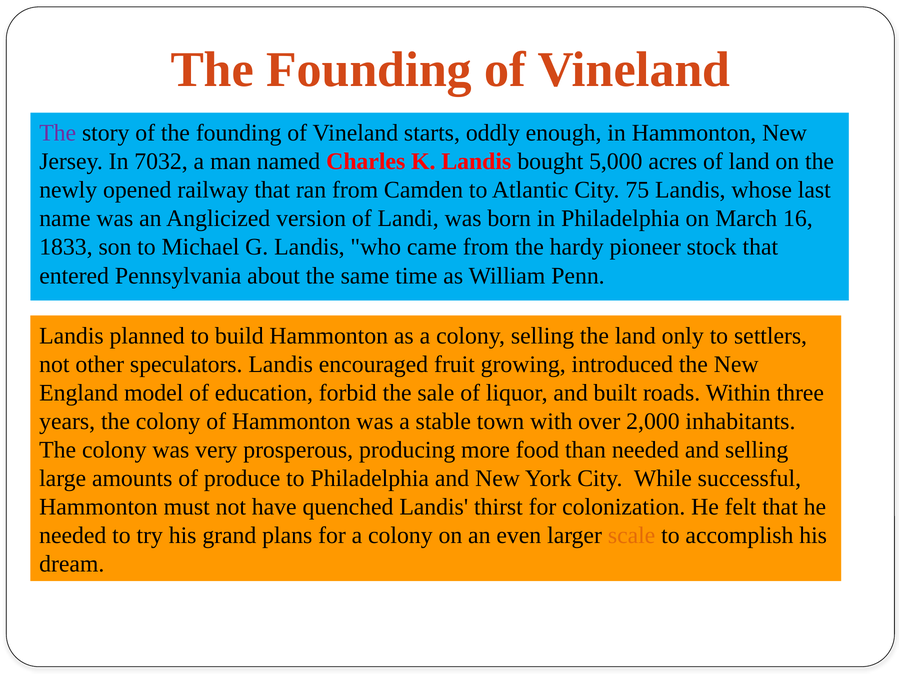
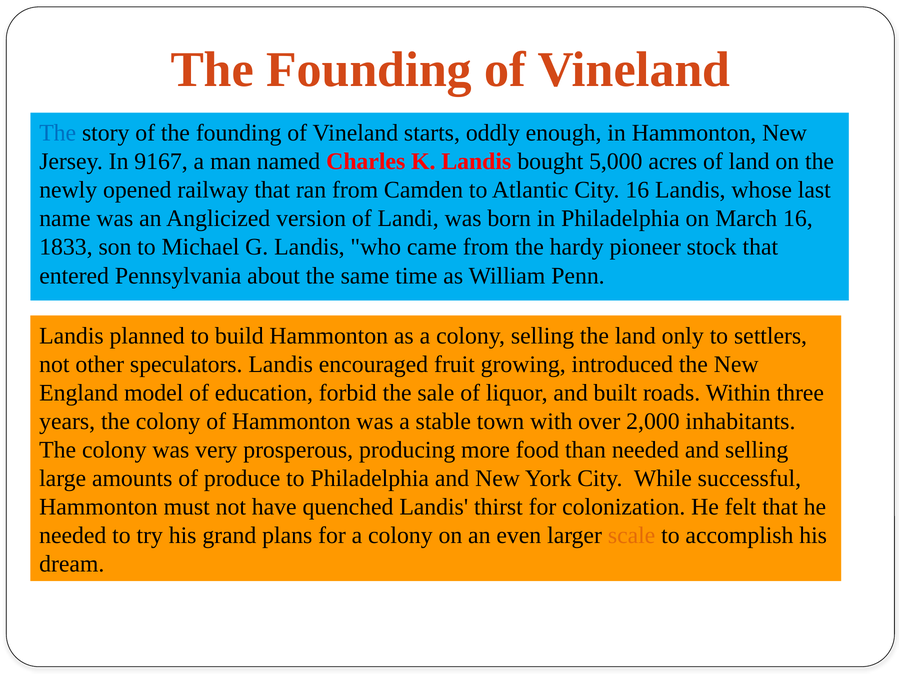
The at (58, 133) colour: purple -> blue
7032: 7032 -> 9167
City 75: 75 -> 16
